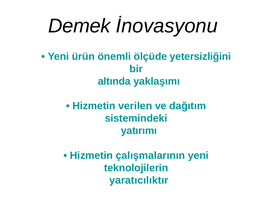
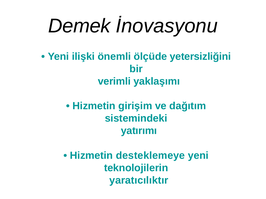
ürün: ürün -> ilişki
altında: altında -> verimli
verilen: verilen -> girişim
çalışmalarının: çalışmalarının -> desteklemeye
